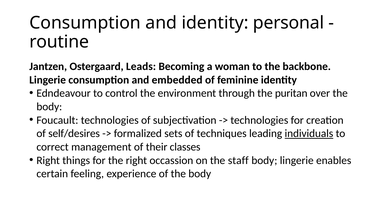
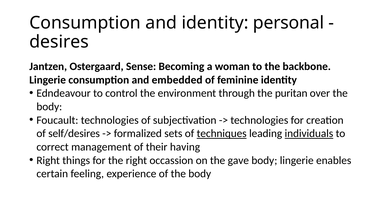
routine: routine -> desires
Leads: Leads -> Sense
techniques underline: none -> present
classes: classes -> having
staff: staff -> gave
